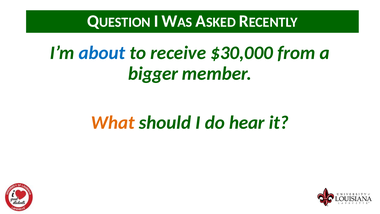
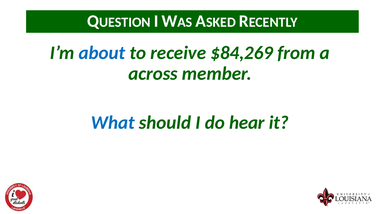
$30,000: $30,000 -> $84,269
bigger: bigger -> across
What colour: orange -> blue
